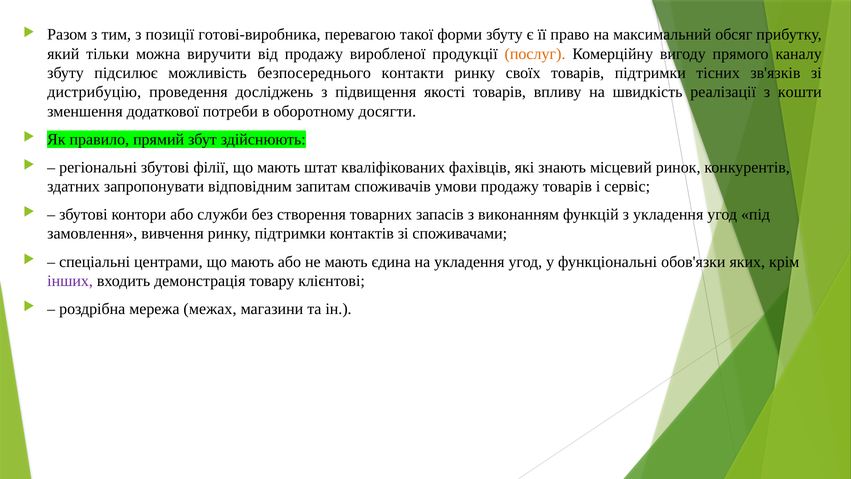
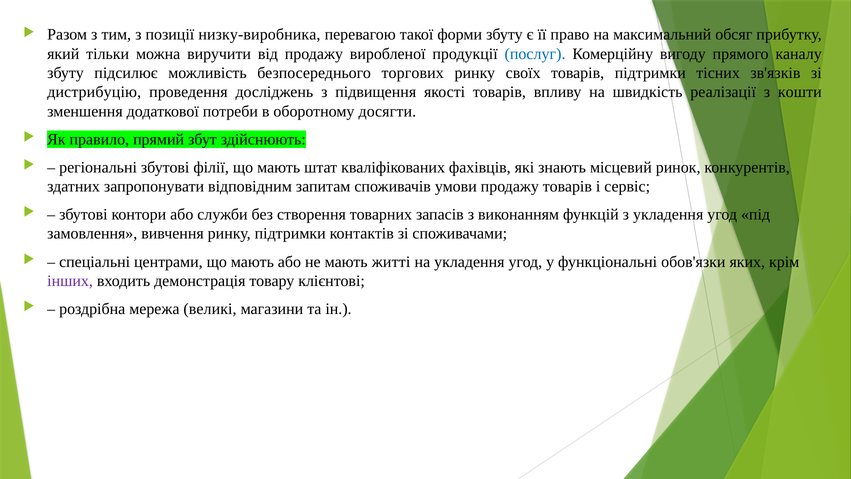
готові-виробника: готові-виробника -> низку-виробника
послуг colour: orange -> blue
контакти: контакти -> торгових
єдина: єдина -> житті
межах: межах -> великі
